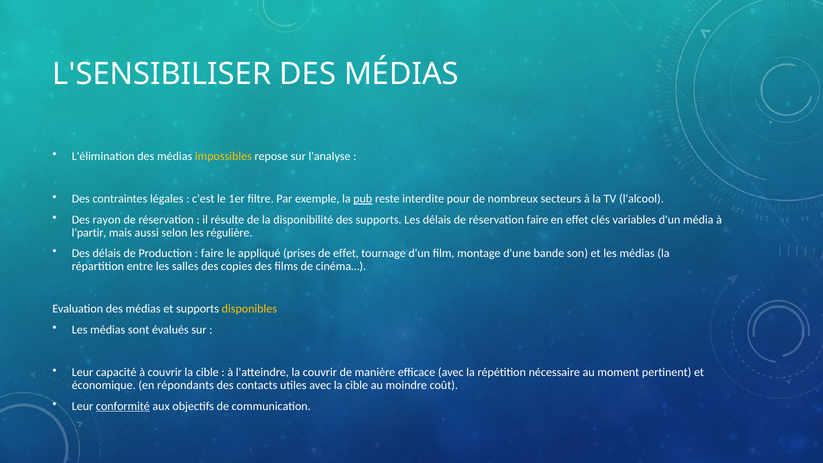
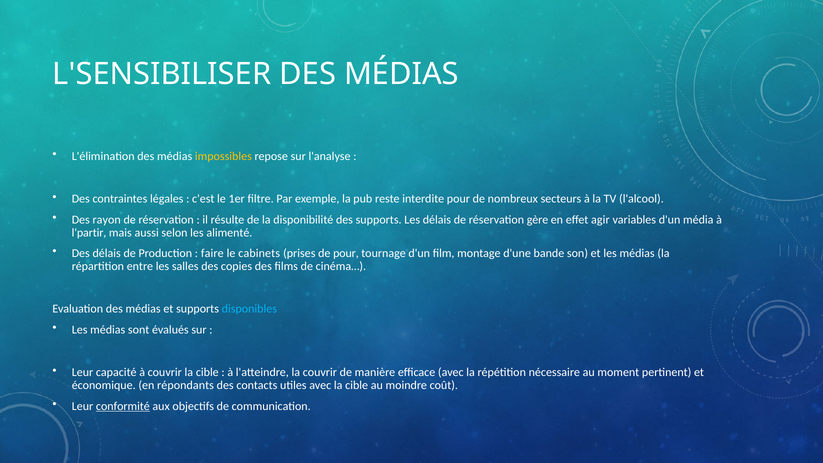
pub underline: present -> none
réservation faire: faire -> gère
clés: clés -> agir
régulière: régulière -> alimenté
appliqué: appliqué -> cabinets
de effet: effet -> pour
disponibles colour: yellow -> light blue
